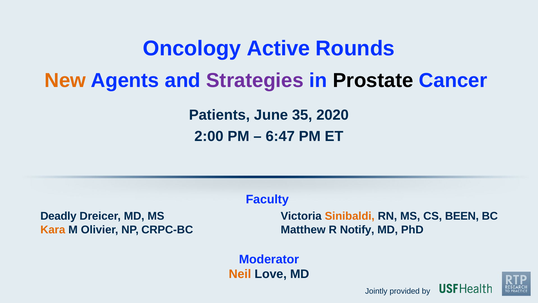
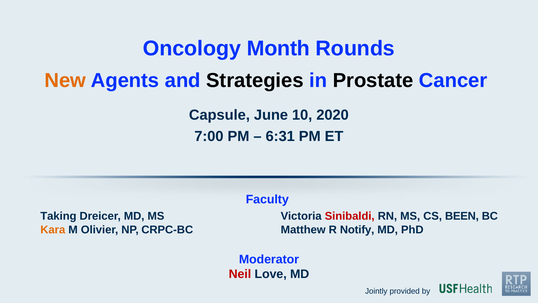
Active: Active -> Month
Strategies colour: purple -> black
Patients: Patients -> Capsule
35: 35 -> 10
2:00: 2:00 -> 7:00
6:47: 6:47 -> 6:31
Deadly: Deadly -> Taking
Sinibaldi colour: orange -> red
Neil colour: orange -> red
